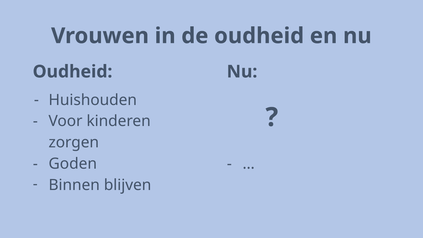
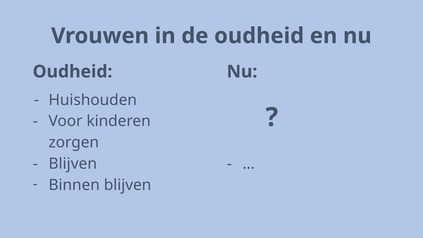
Goden at (73, 164): Goden -> Blijven
